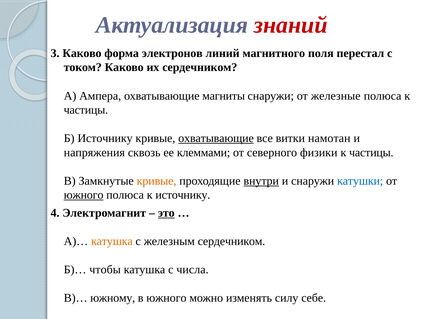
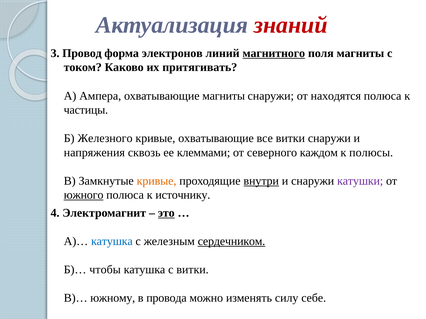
3 Каково: Каково -> Провод
магнитного underline: none -> present
поля перестал: перестал -> магниты
их сердечником: сердечником -> притягивать
железные: железные -> находятся
Б Источнику: Источнику -> Железного
охватывающие at (216, 139) underline: present -> none
витки намотан: намотан -> снаружи
физики: физики -> каждом
частицы at (371, 153): частицы -> полюсы
катушки colour: blue -> purple
катушка at (112, 242) colour: orange -> blue
сердечником at (232, 242) underline: none -> present
с числа: числа -> витки
в южного: южного -> провода
